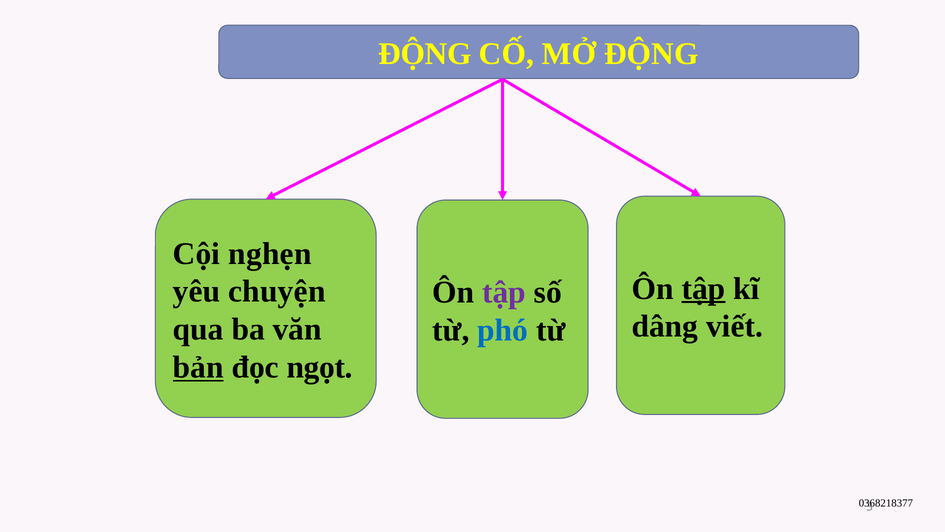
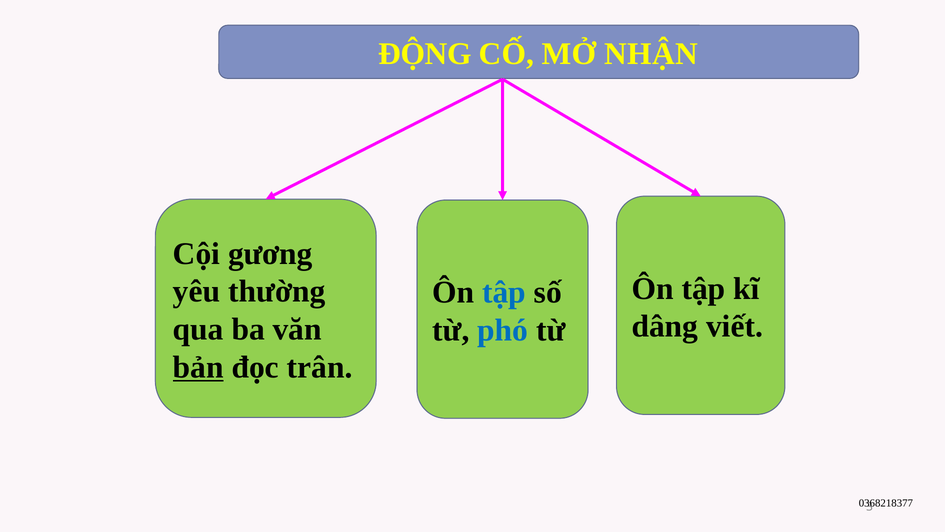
MỞ ĐỘNG: ĐỘNG -> NHẬN
nghẹn: nghẹn -> gương
tập at (703, 288) underline: present -> none
chuyện: chuyện -> thường
tập at (504, 292) colour: purple -> blue
ngọt: ngọt -> trân
